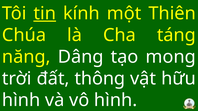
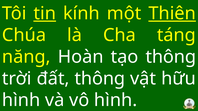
Thiên underline: none -> present
Dâng: Dâng -> Hoàn
tạo mong: mong -> thông
